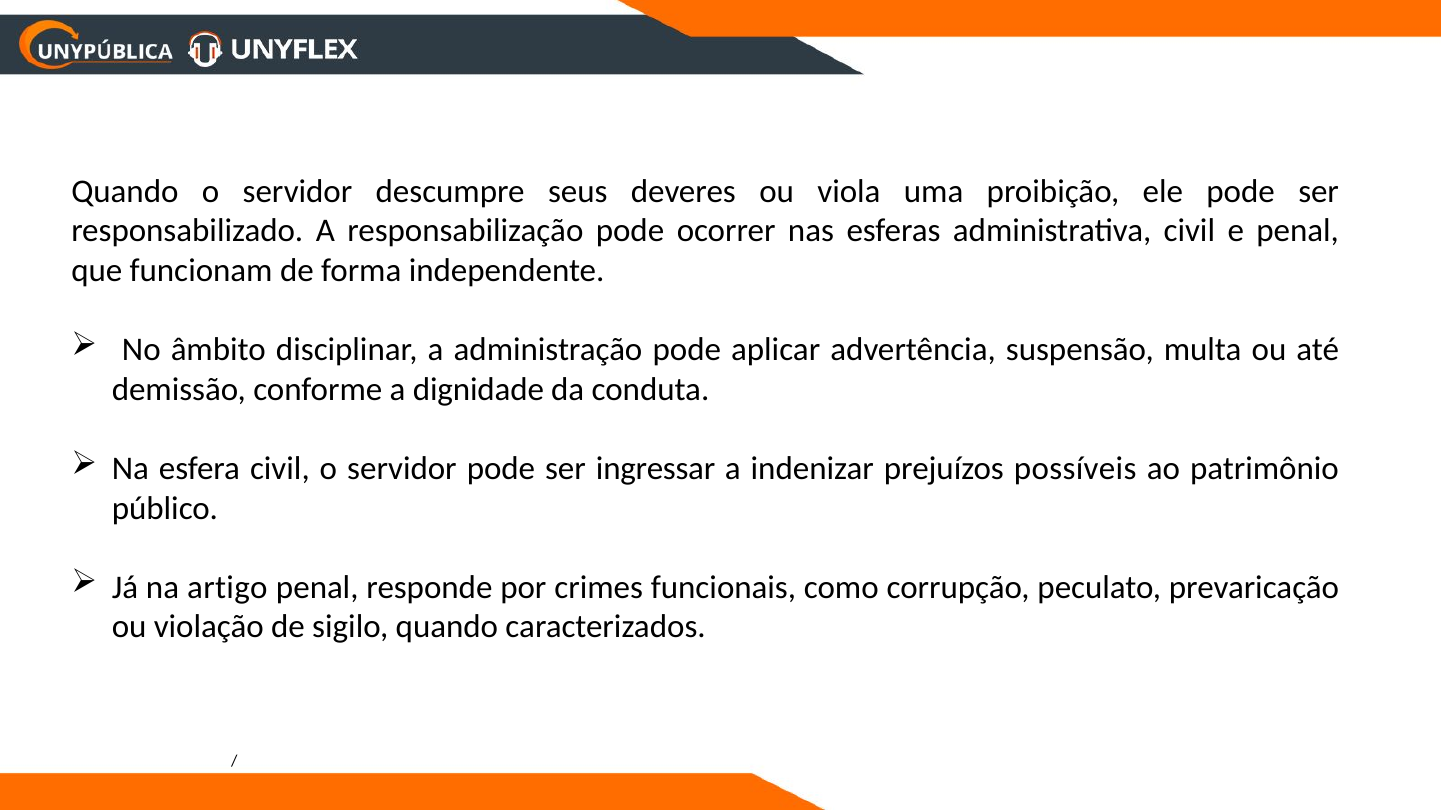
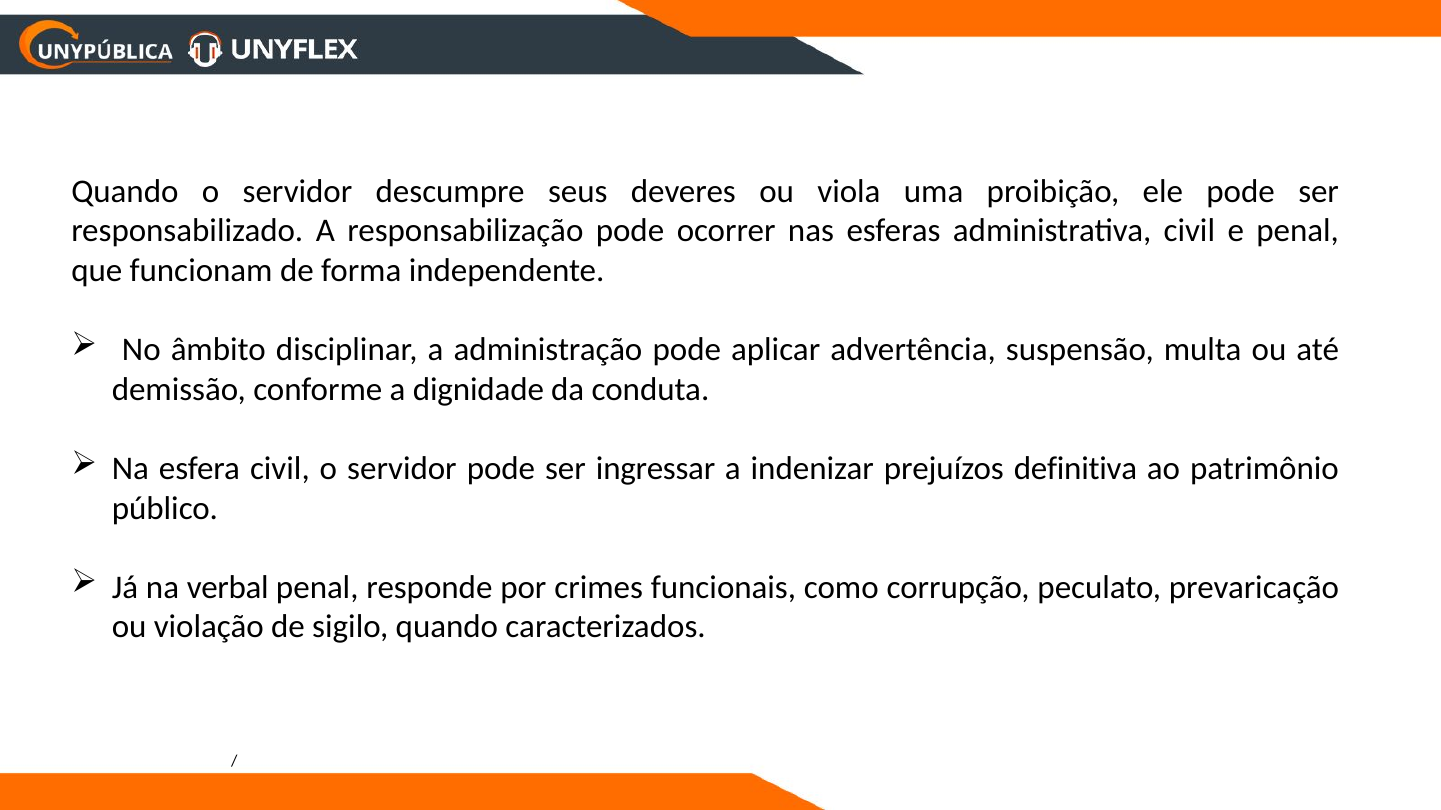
possíveis: possíveis -> definitiva
artigo: artigo -> verbal
